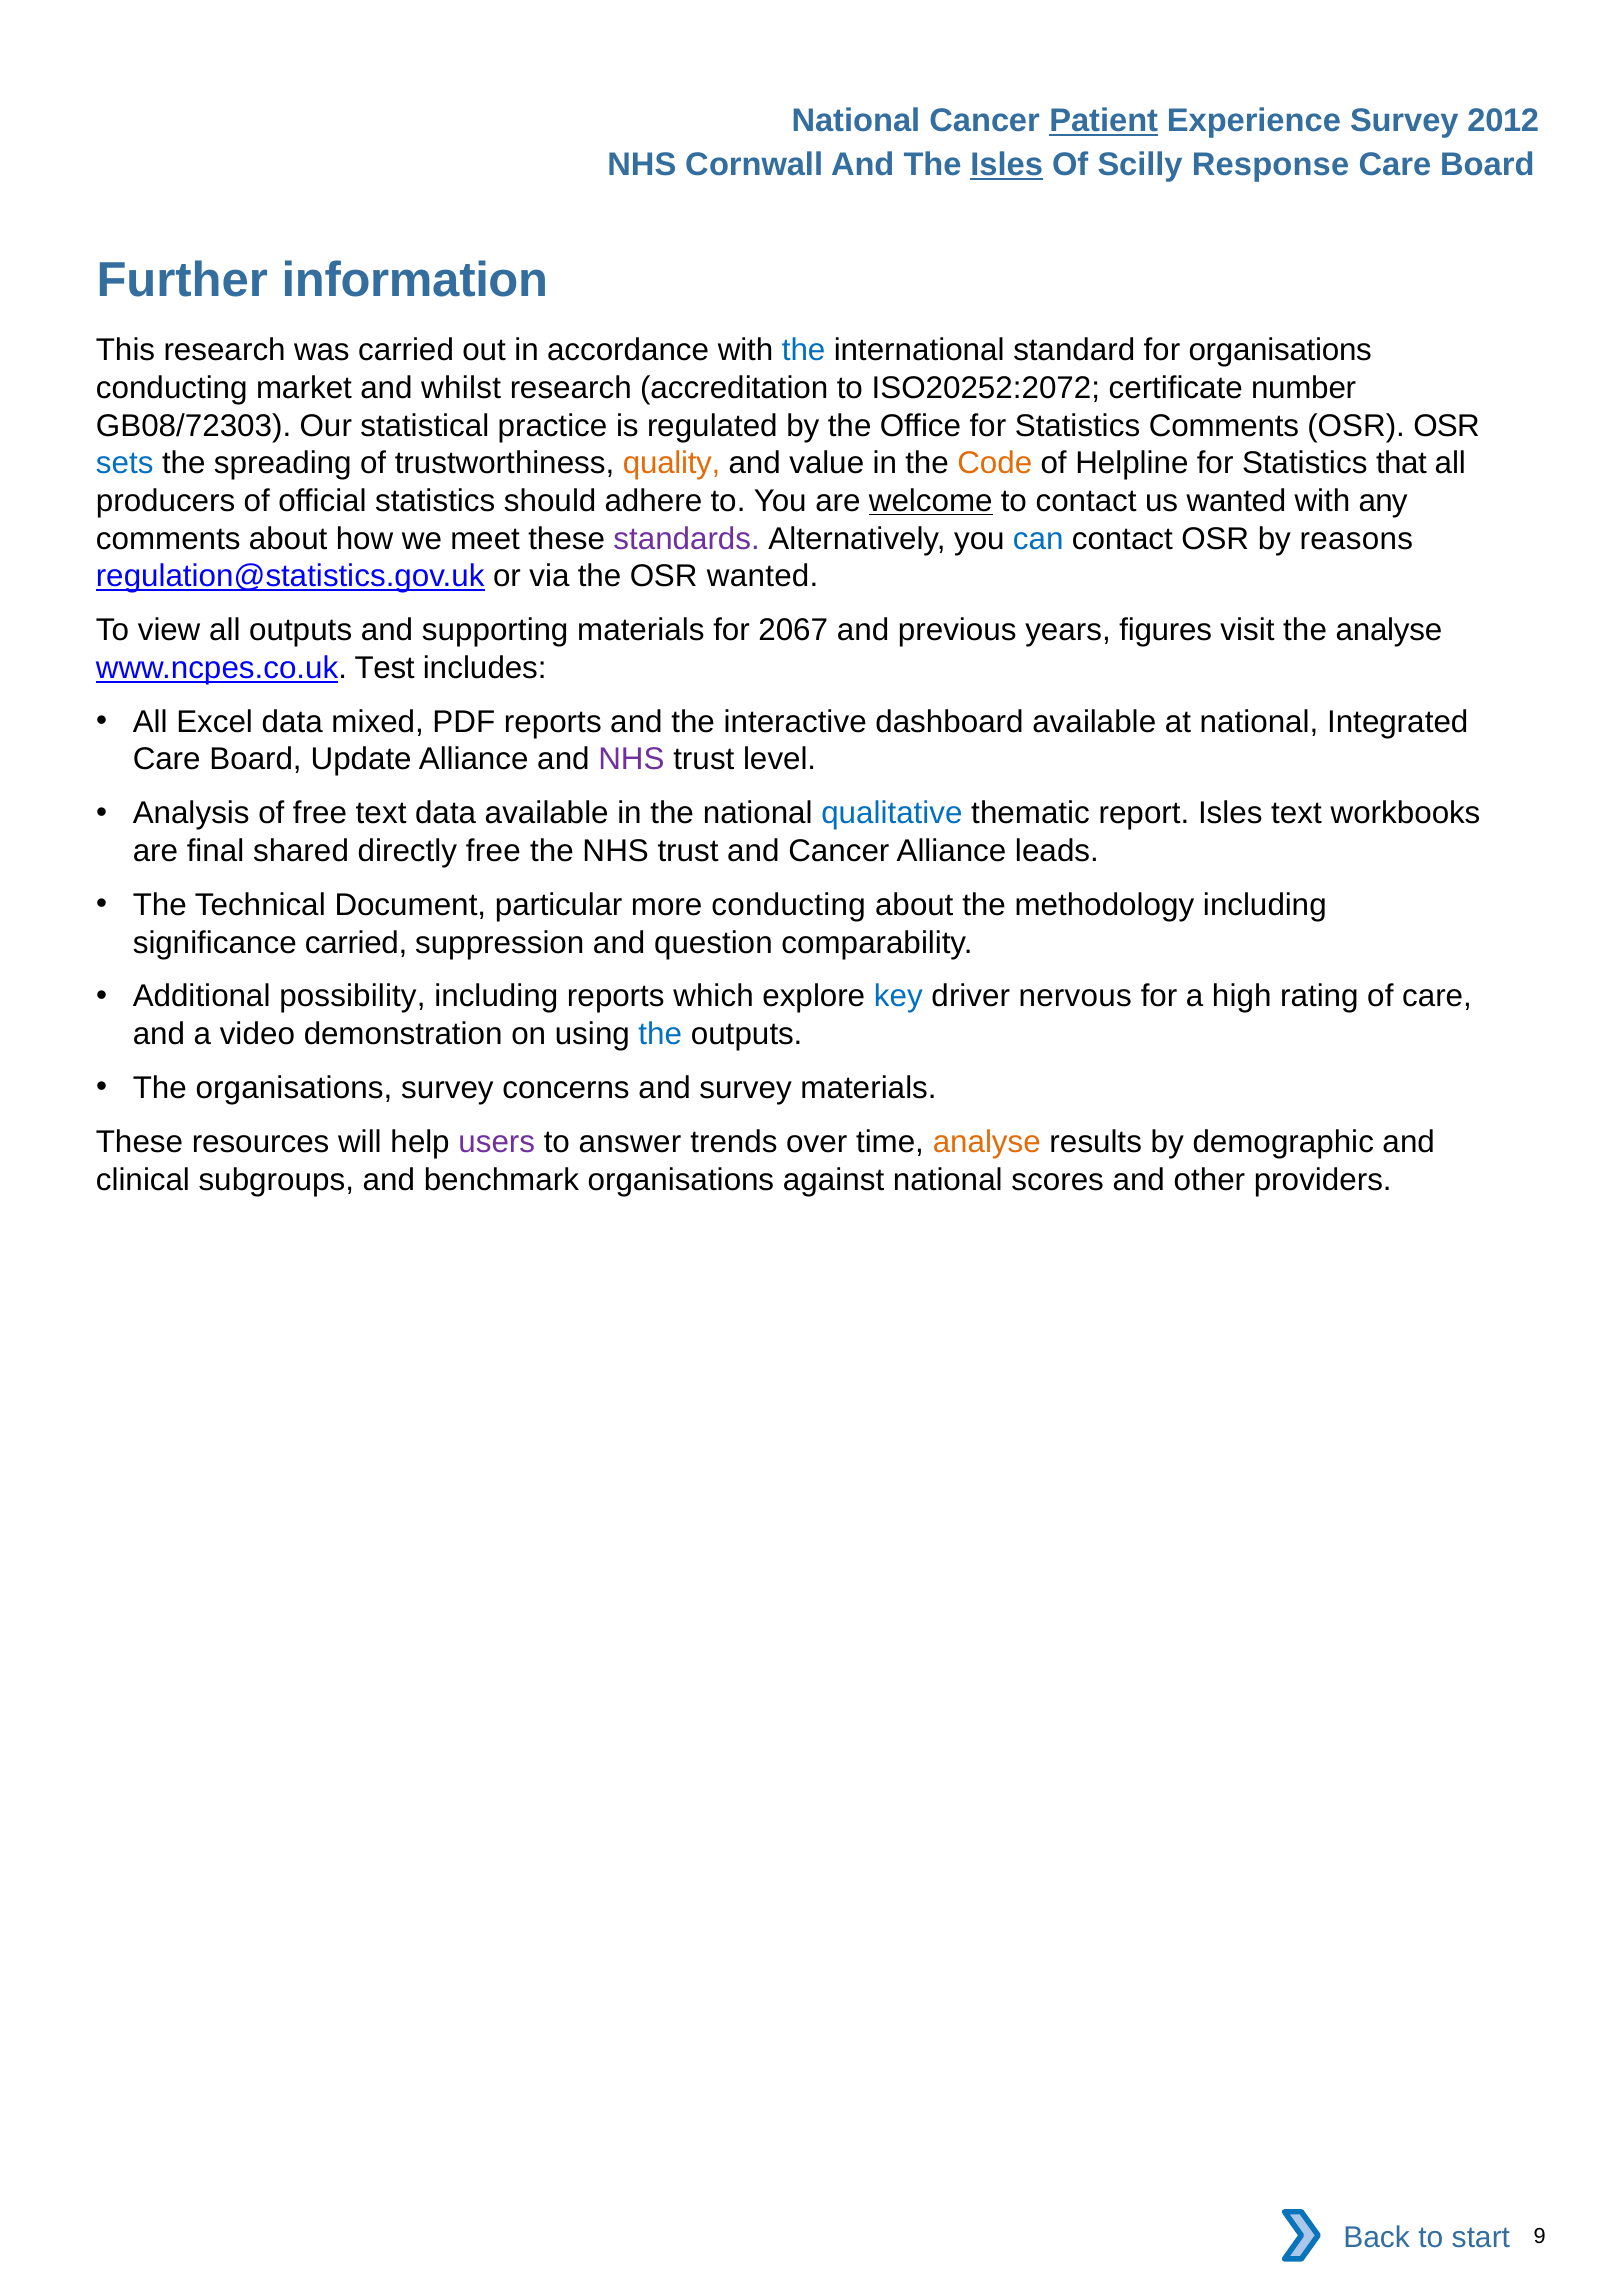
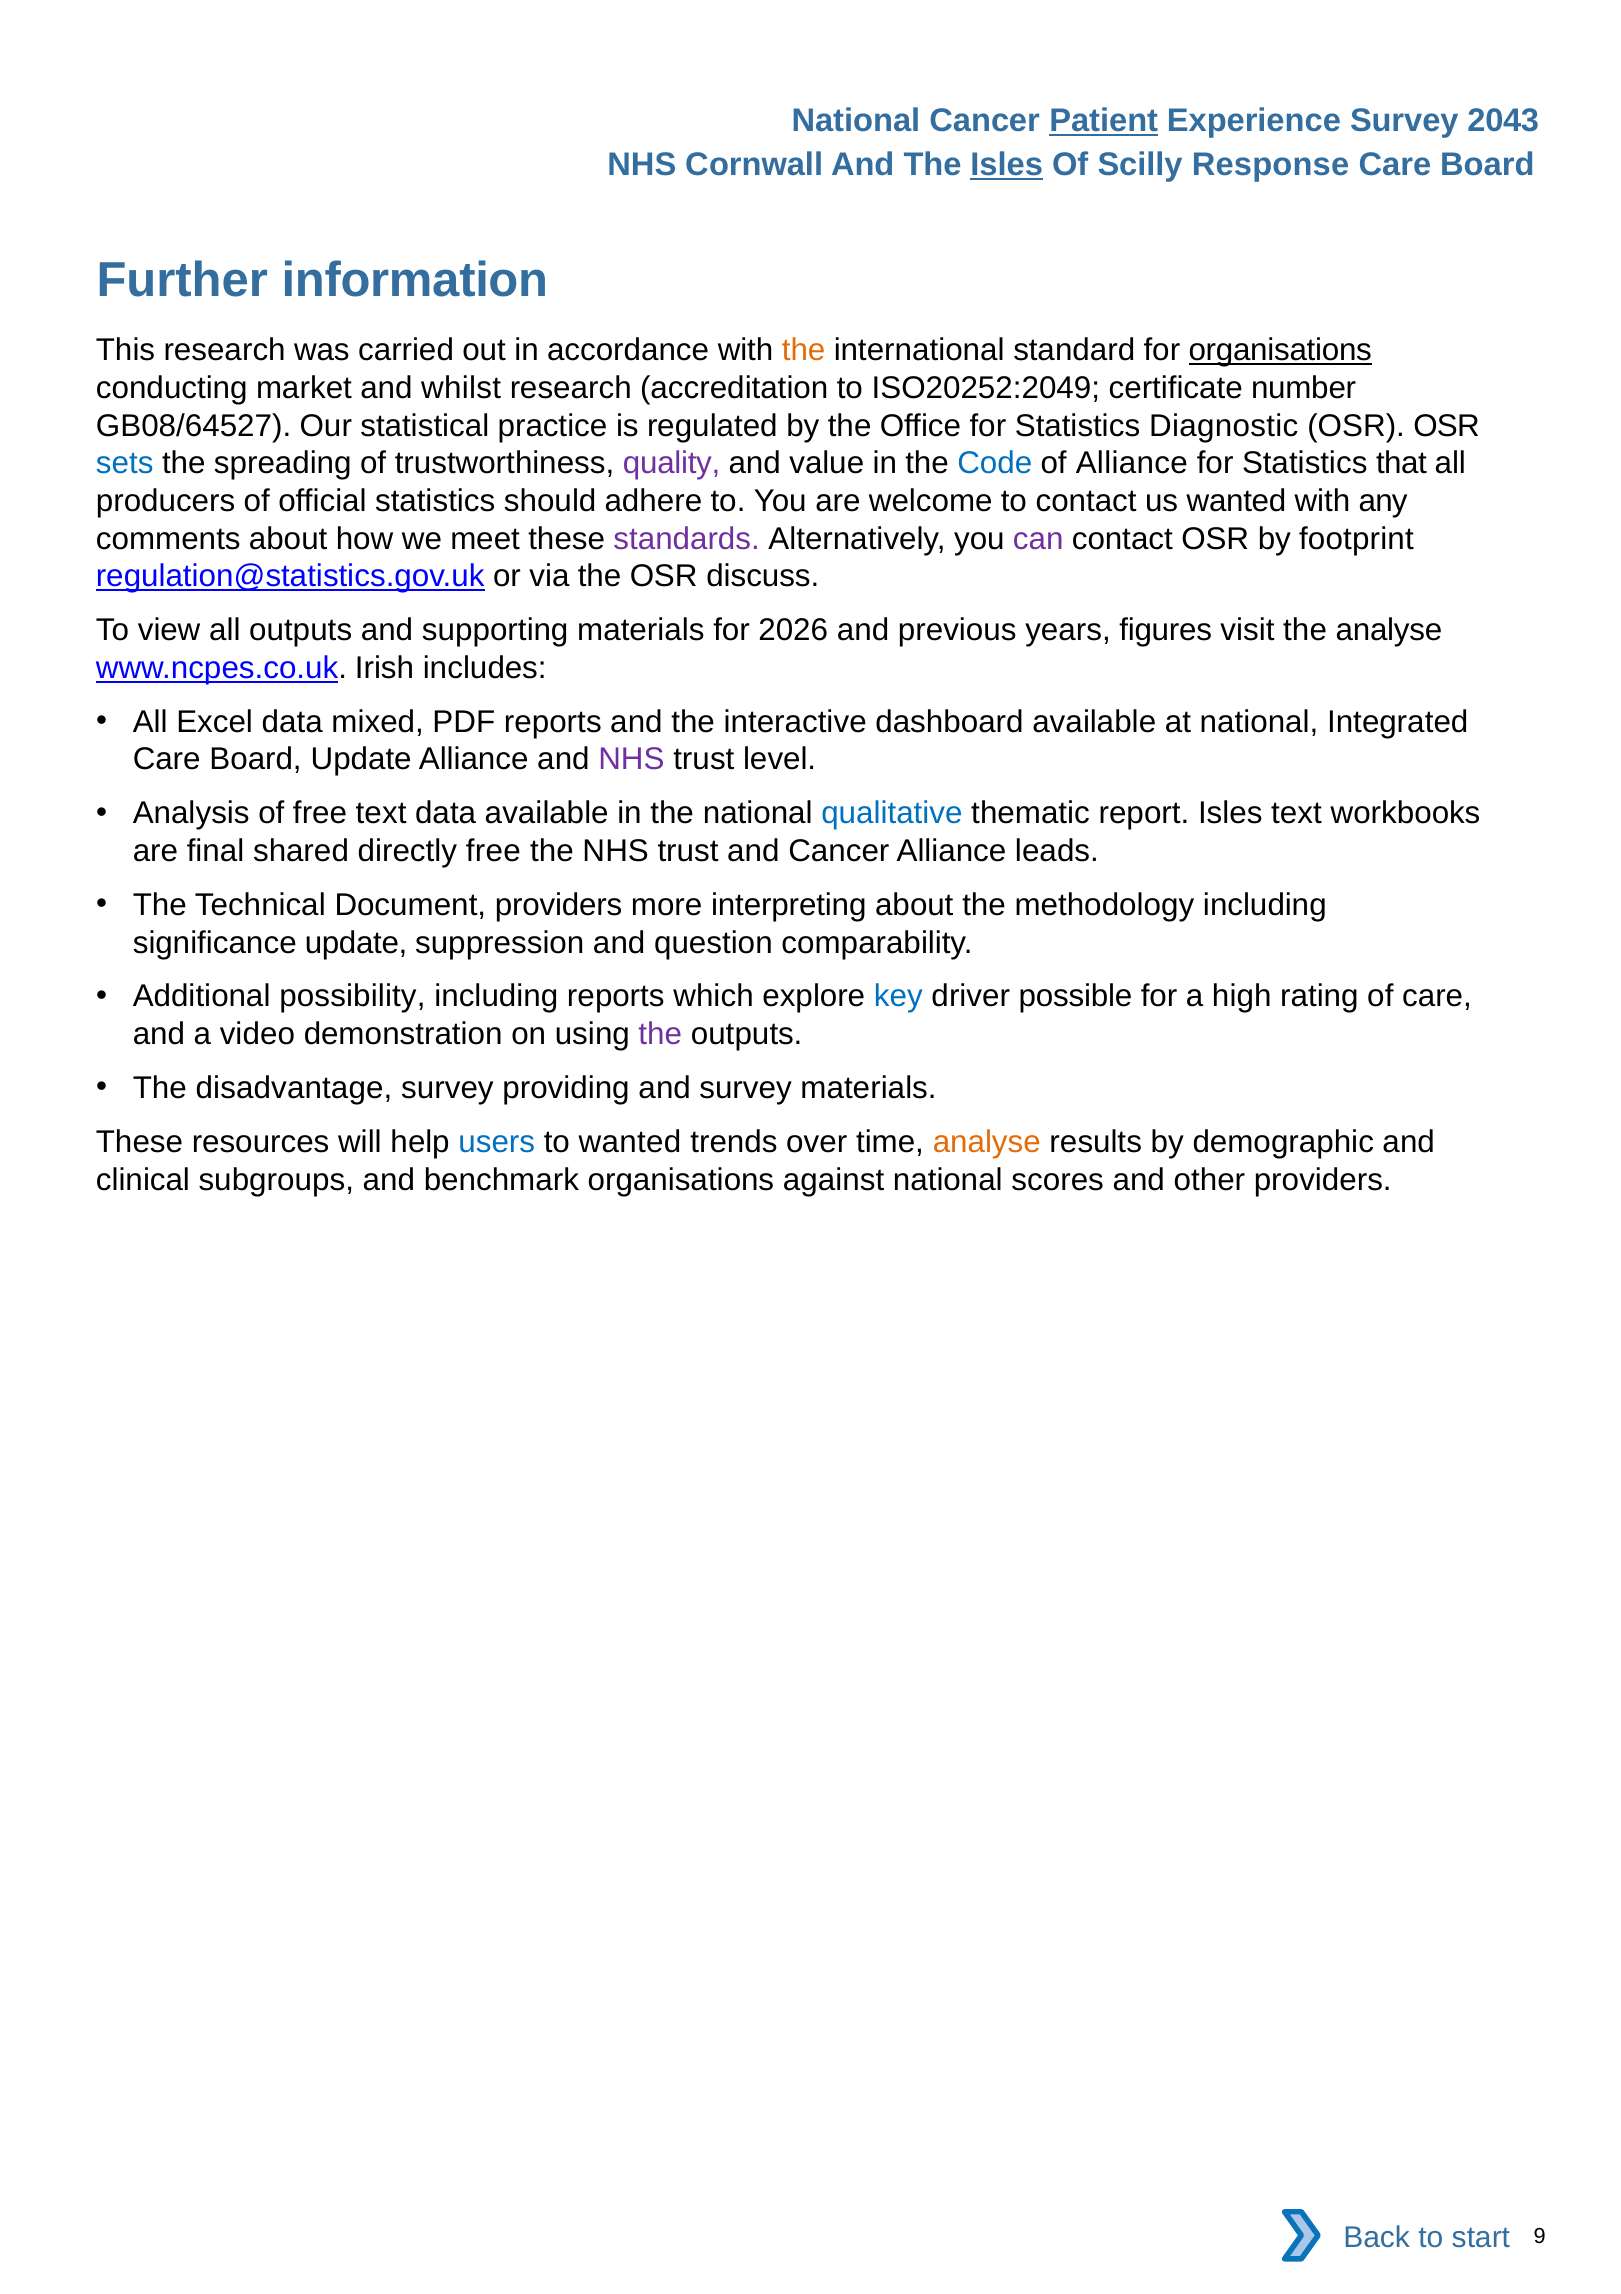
2012: 2012 -> 2043
the at (804, 351) colour: blue -> orange
organisations at (1280, 351) underline: none -> present
ISO20252:2072: ISO20252:2072 -> ISO20252:2049
GB08/72303: GB08/72303 -> GB08/64527
Statistics Comments: Comments -> Diagnostic
quality colour: orange -> purple
Code colour: orange -> blue
of Helpline: Helpline -> Alliance
welcome underline: present -> none
can colour: blue -> purple
reasons: reasons -> footprint
OSR wanted: wanted -> discuss
2067: 2067 -> 2026
Test: Test -> Irish
Document particular: particular -> providers
more conducting: conducting -> interpreting
significance carried: carried -> update
nervous: nervous -> possible
the at (660, 1034) colour: blue -> purple
The organisations: organisations -> disadvantage
concerns: concerns -> providing
users colour: purple -> blue
to answer: answer -> wanted
